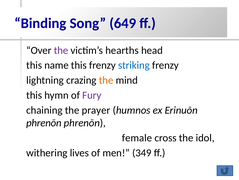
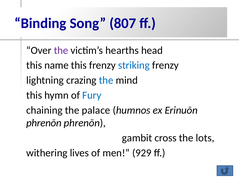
649: 649 -> 807
the at (106, 80) colour: orange -> blue
Fury colour: purple -> blue
prayer: prayer -> palace
female: female -> gambit
idol: idol -> lots
349: 349 -> 929
